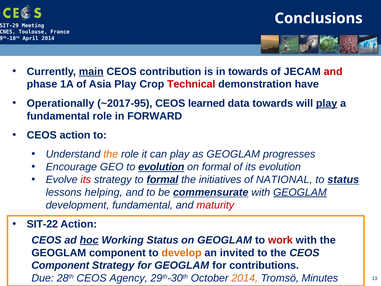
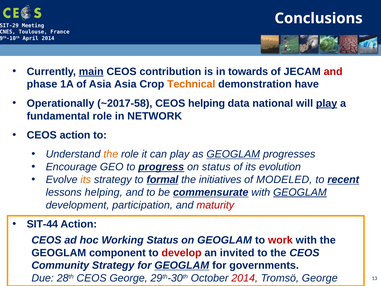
Asia Play: Play -> Asia
Technical colour: red -> orange
~2017-95: ~2017-95 -> ~2017-58
CEOS learned: learned -> helping
data towards: towards -> national
FORWARD: FORWARD -> NETWORK
GEOGLAM at (233, 154) underline: none -> present
to evolution: evolution -> progress
on formal: formal -> status
its at (86, 179) colour: red -> orange
NATIONAL: NATIONAL -> MODELED
to status: status -> recent
development fundamental: fundamental -> participation
SIT-22: SIT-22 -> SIT-44
hoc underline: present -> none
develop colour: orange -> red
Component at (60, 265): Component -> Community
GEOGLAM at (182, 265) underline: none -> present
contributions: contributions -> governments
CEOS Agency: Agency -> George
2014 at (245, 278) colour: orange -> red
Tromsö Minutes: Minutes -> George
